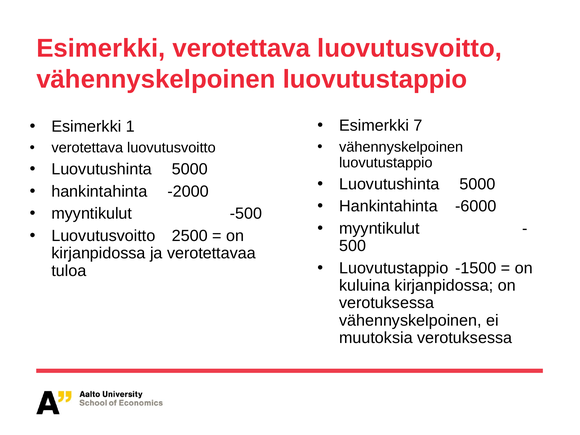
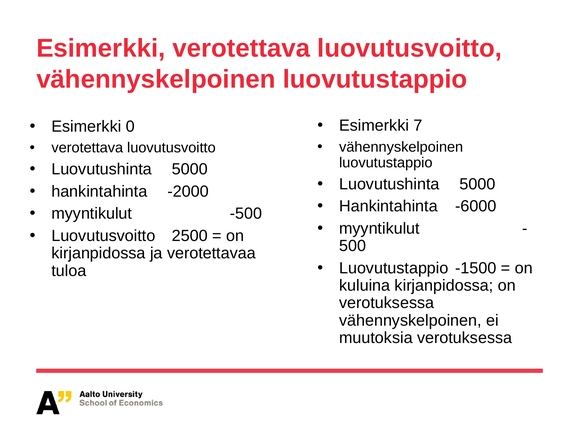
1: 1 -> 0
